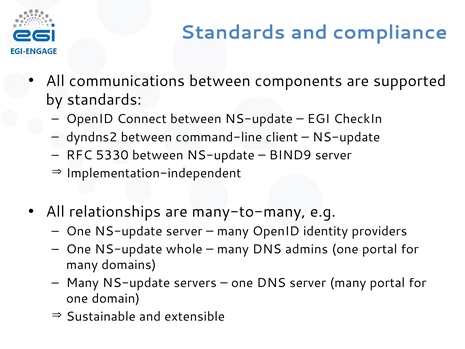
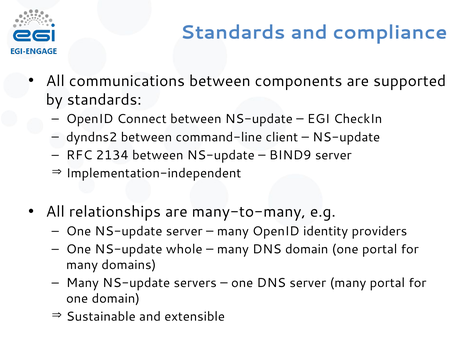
5330: 5330 -> 2134
DNS admins: admins -> domain
